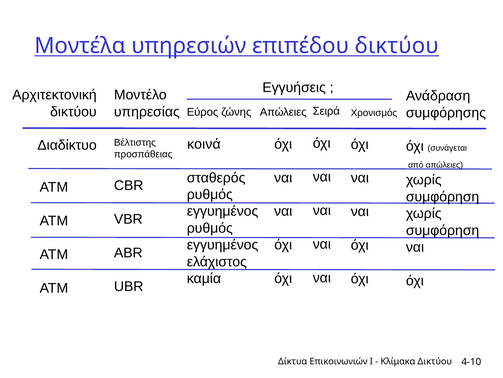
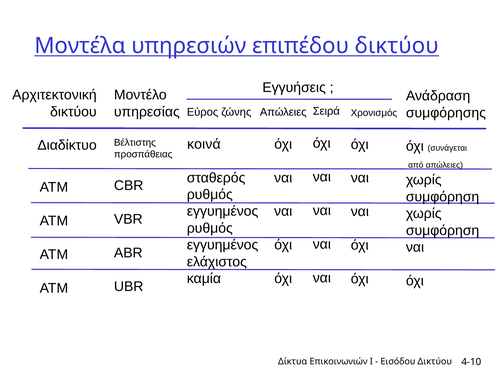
Κλίμακα: Κλίμακα -> Εισόδου
